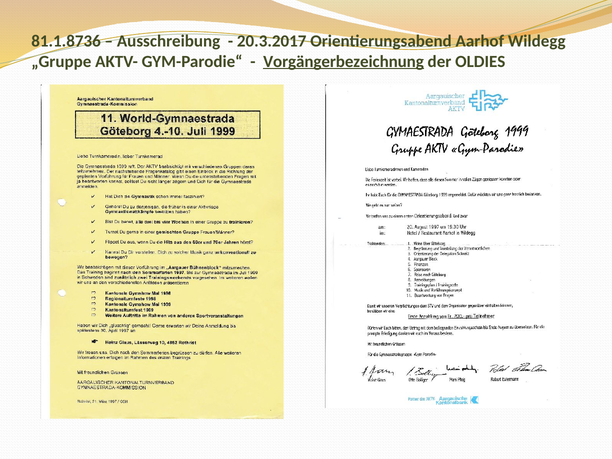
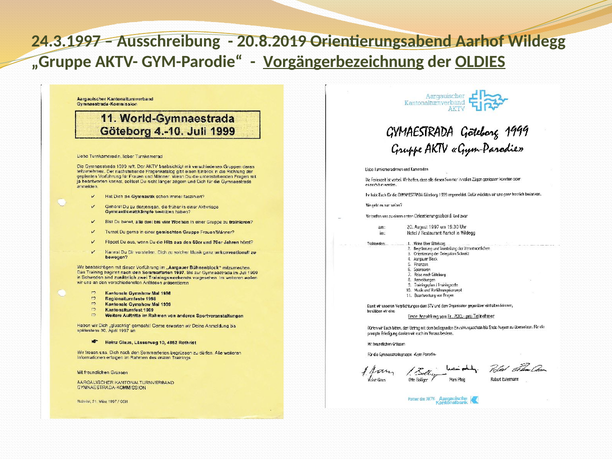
81.1.8736: 81.1.8736 -> 24.3.1997
20.3.2017: 20.3.2017 -> 20.8.2019
OLDIES underline: none -> present
